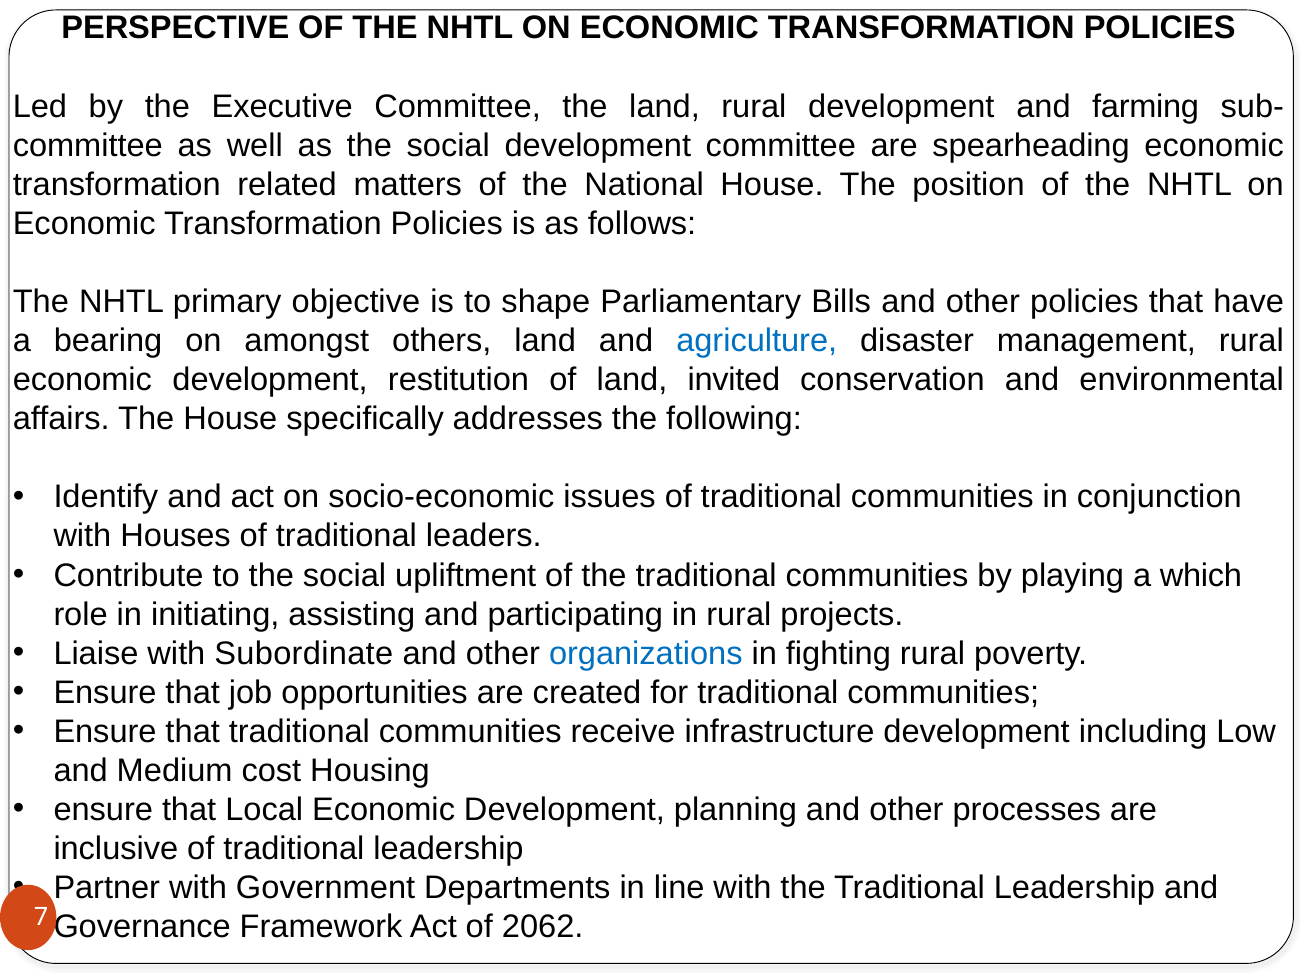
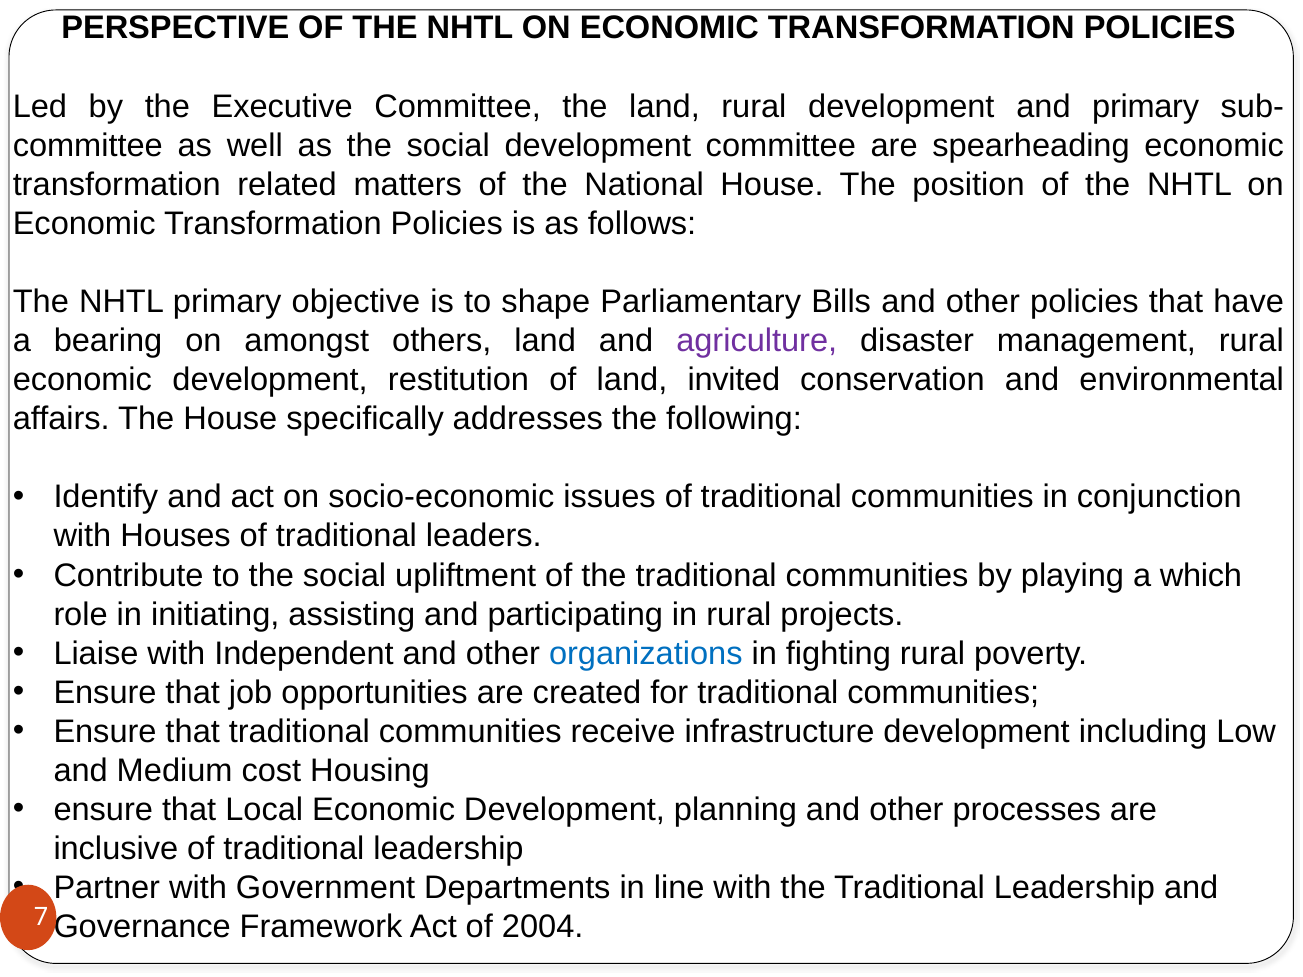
and farming: farming -> primary
agriculture colour: blue -> purple
Subordinate: Subordinate -> Independent
2062: 2062 -> 2004
